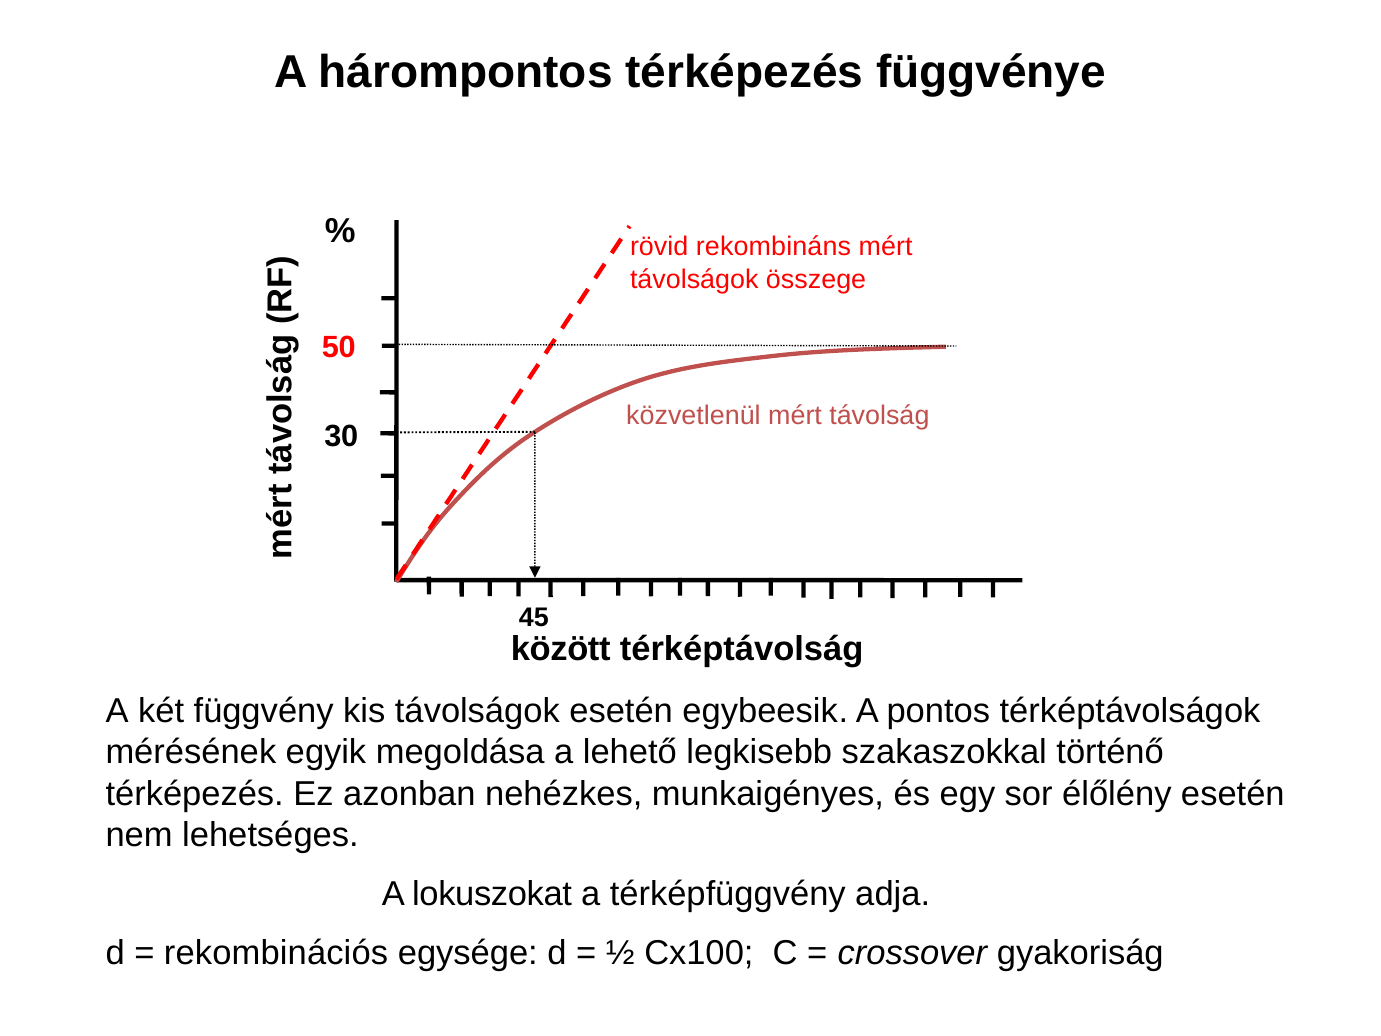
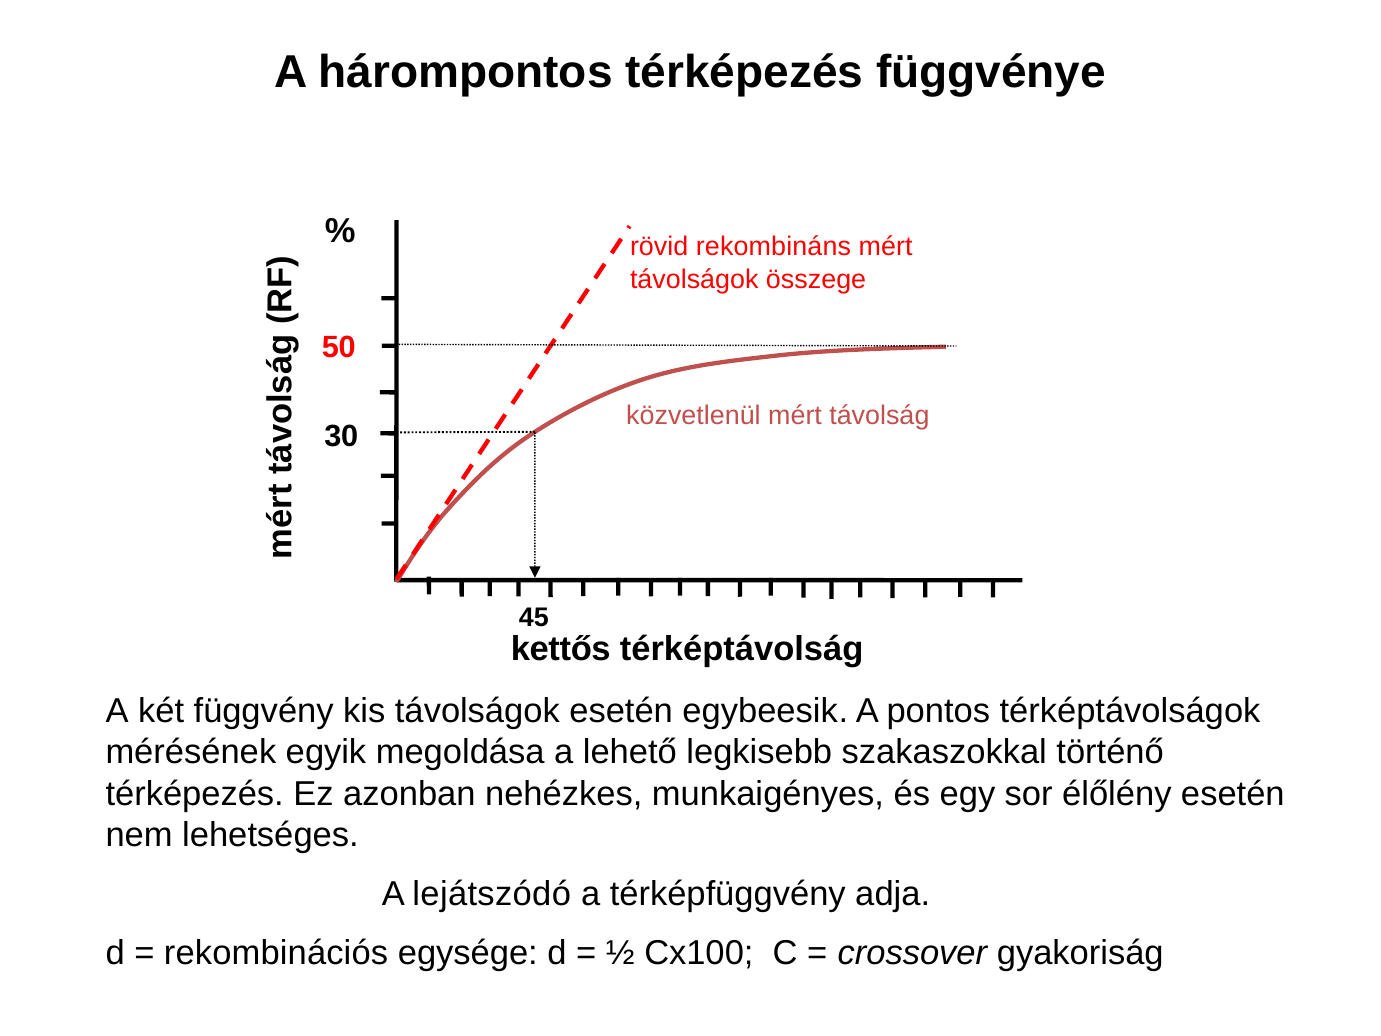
között: között -> kettős
lokuszokat: lokuszokat -> lejátszódó
